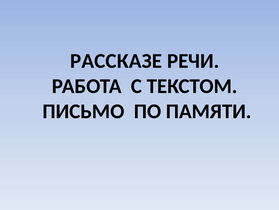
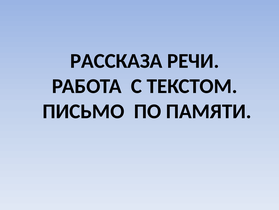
РАССКАЗЕ: РАССКАЗЕ -> РАССКАЗА
